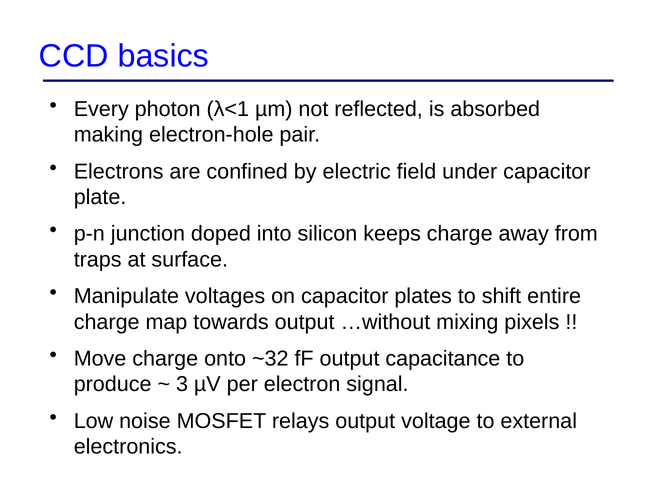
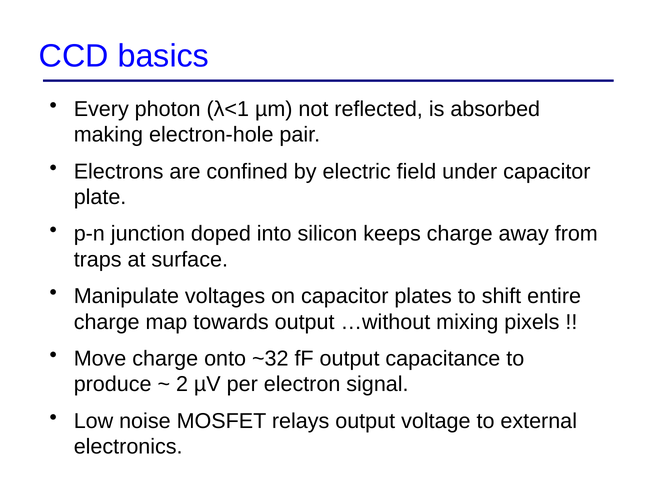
3: 3 -> 2
